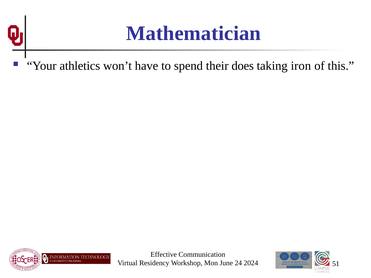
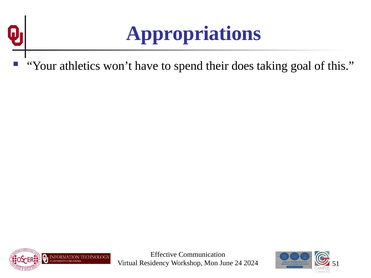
Mathematician: Mathematician -> Appropriations
iron: iron -> goal
